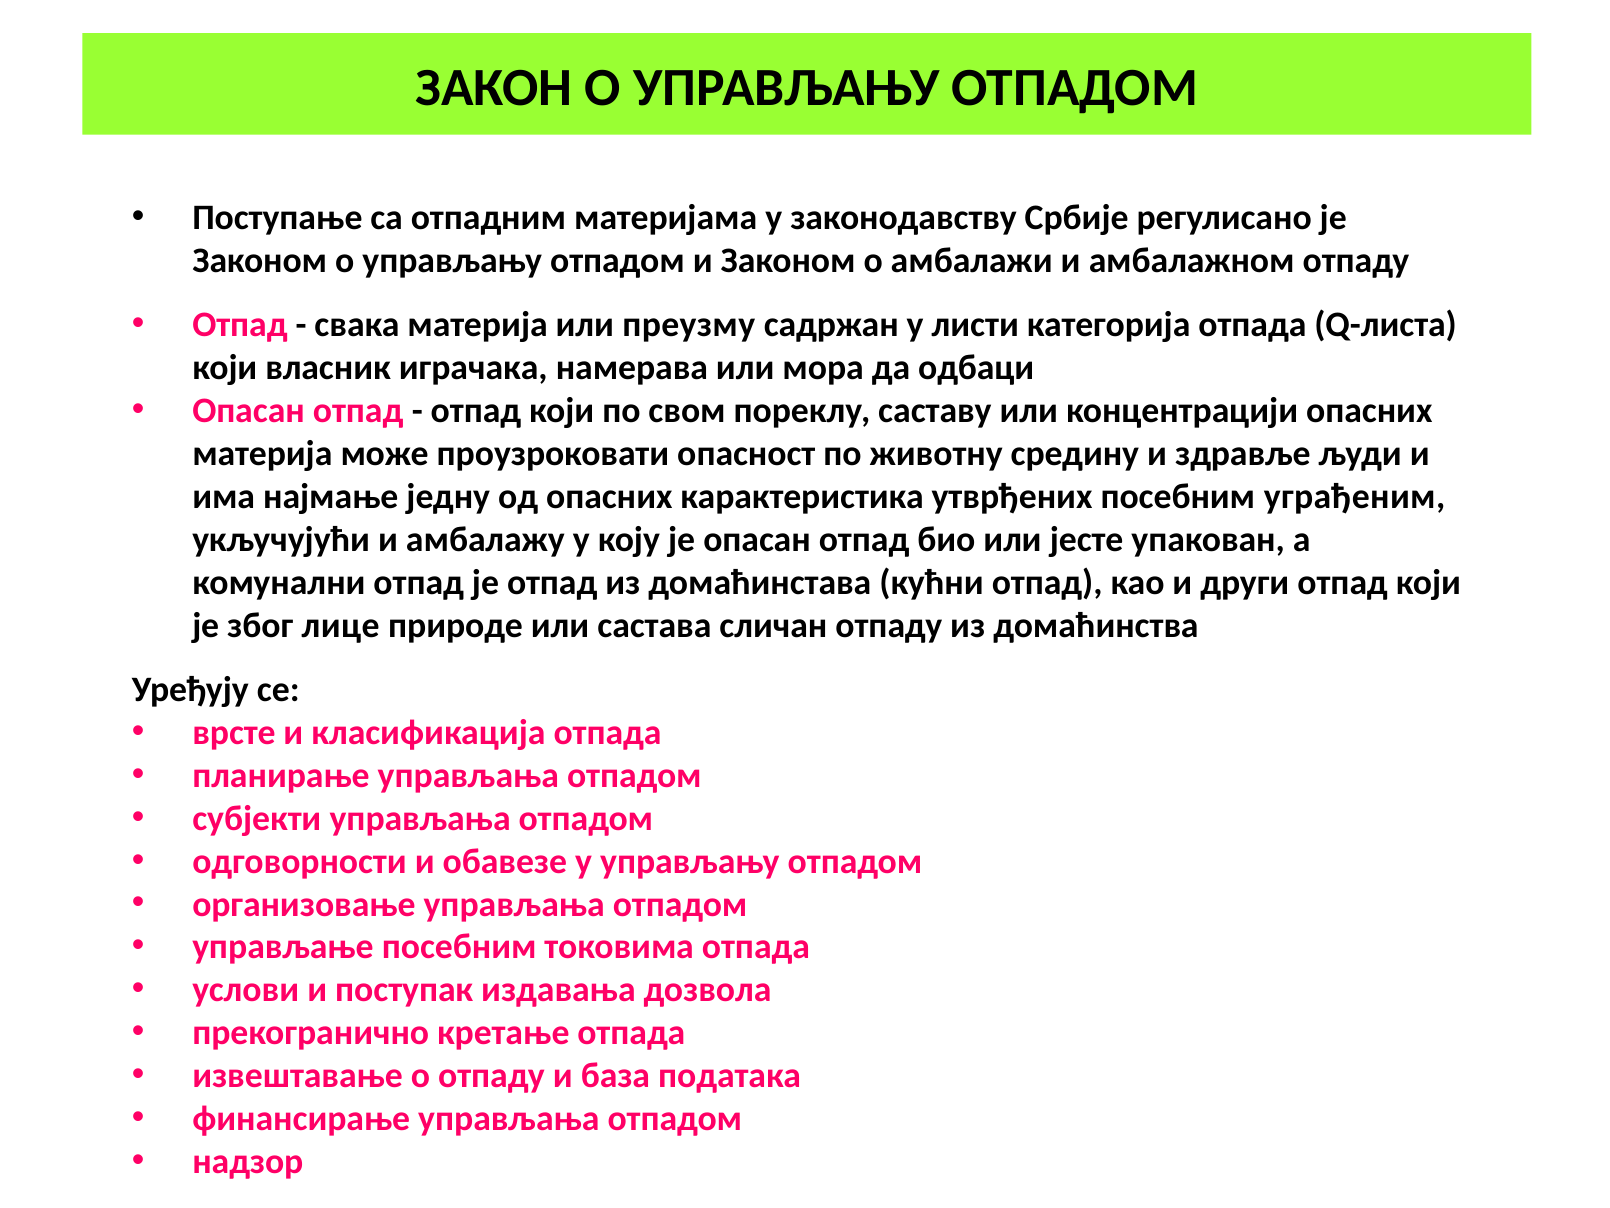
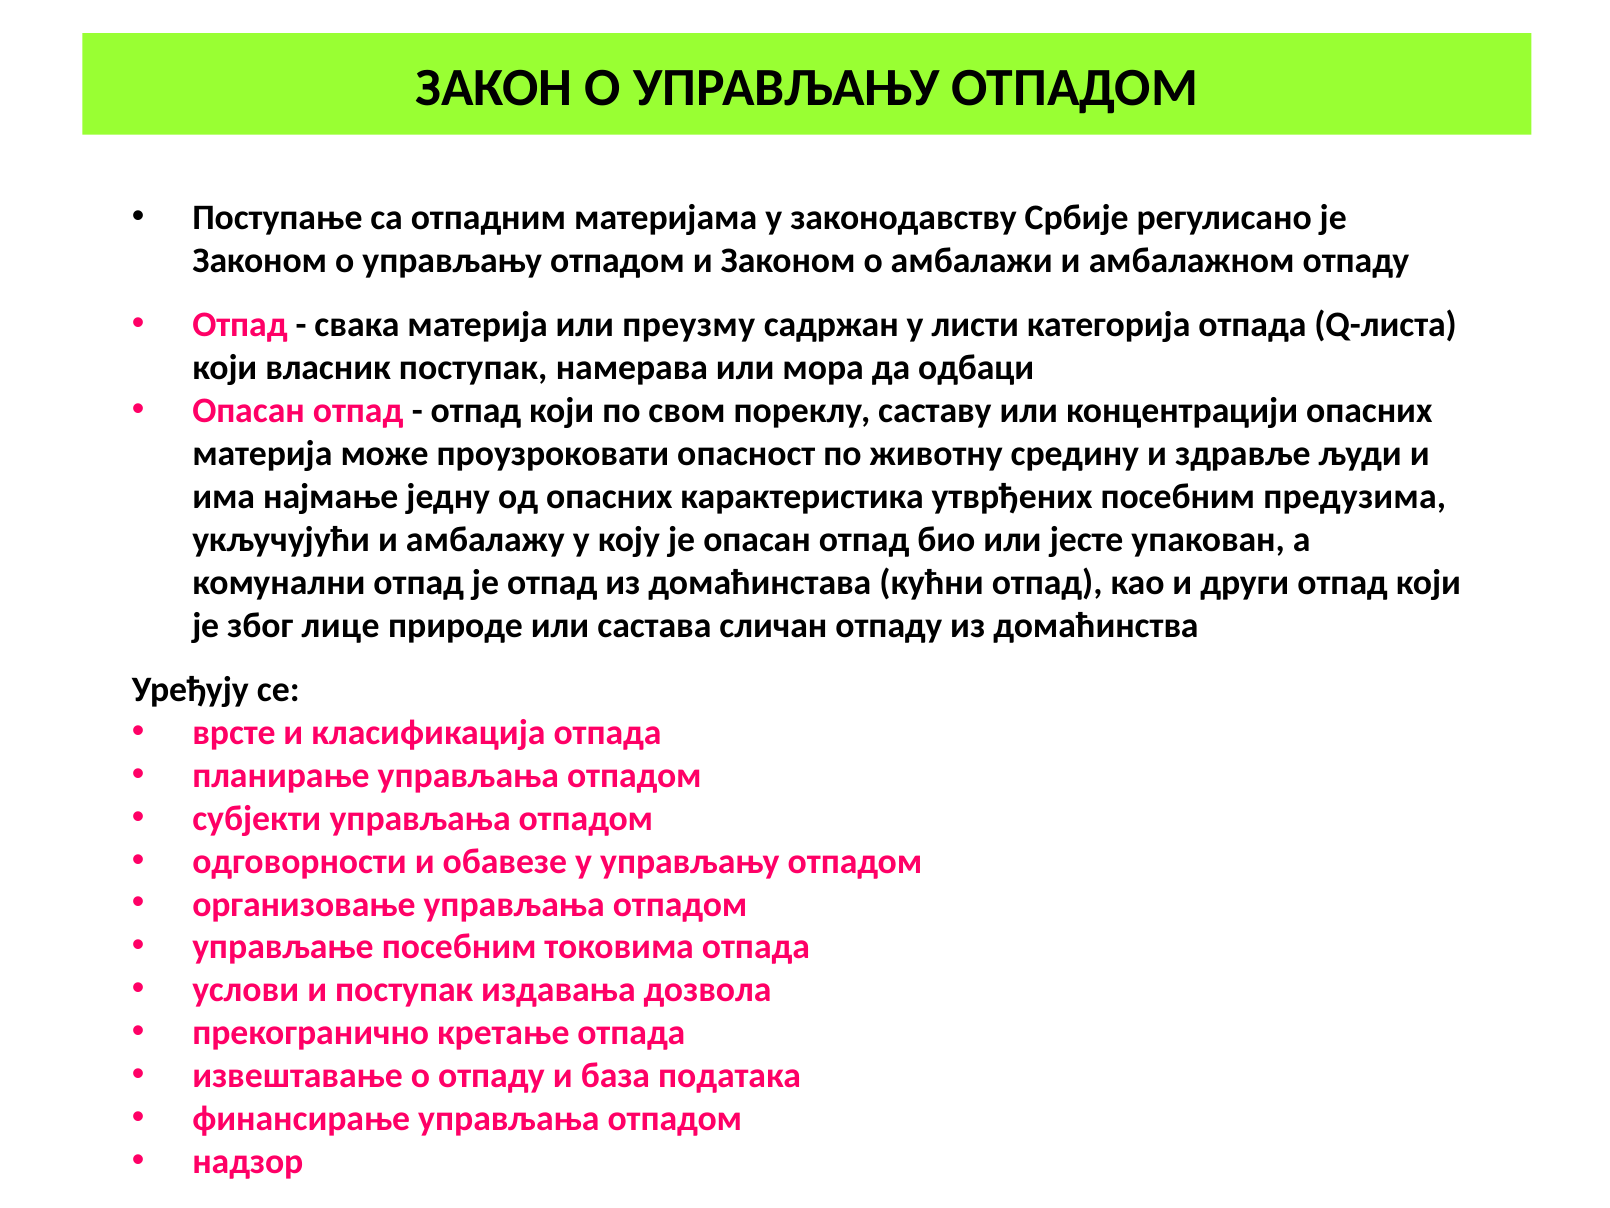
власник играчака: играчака -> поступак
уграђеним: уграђеним -> предузима
